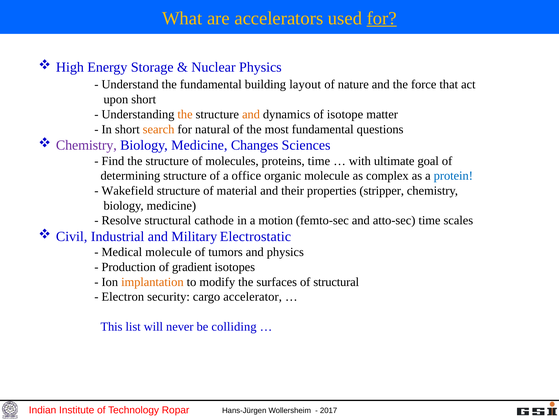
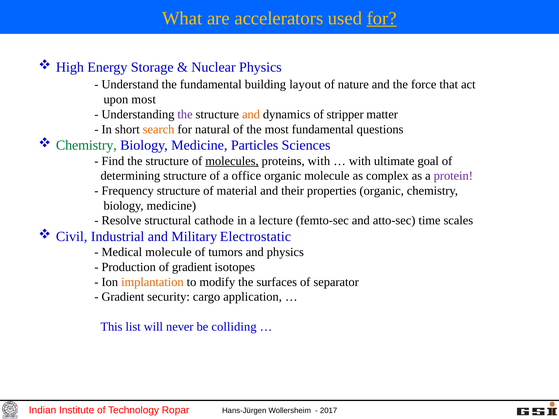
upon short: short -> most
the at (185, 115) colour: orange -> purple
isotope: isotope -> stripper
Chemistry at (86, 145) colour: purple -> green
Changes: Changes -> Particles
molecules underline: none -> present
proteins time: time -> with
protein colour: blue -> purple
Wakefield: Wakefield -> Frequency
properties stripper: stripper -> organic
motion: motion -> lecture
of structural: structural -> separator
Electron at (123, 297): Electron -> Gradient
accelerator: accelerator -> application
